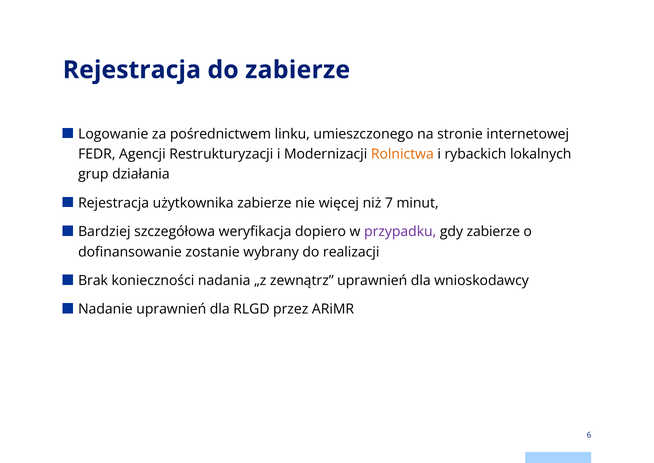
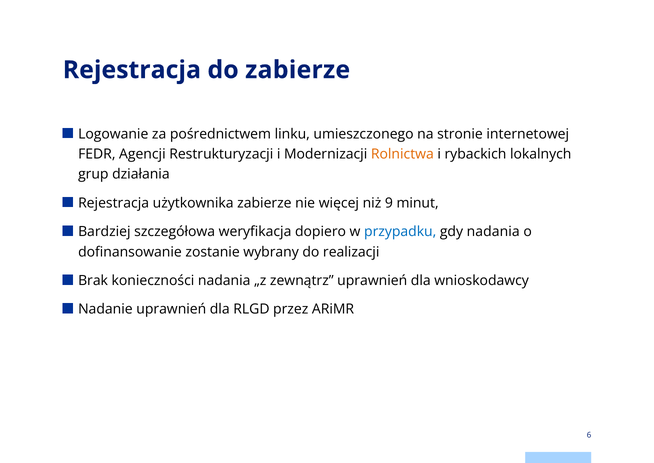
7: 7 -> 9
przypadku colour: purple -> blue
gdy zabierze: zabierze -> nadania
